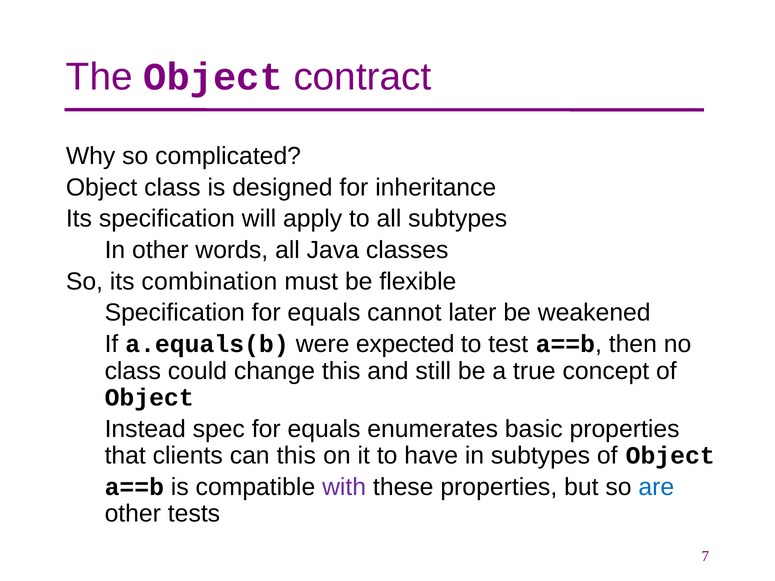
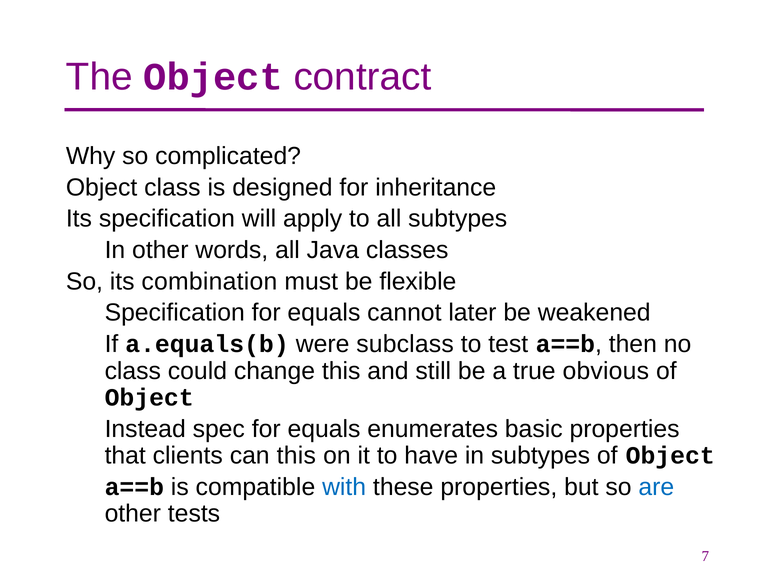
expected: expected -> subclass
concept: concept -> obvious
with colour: purple -> blue
